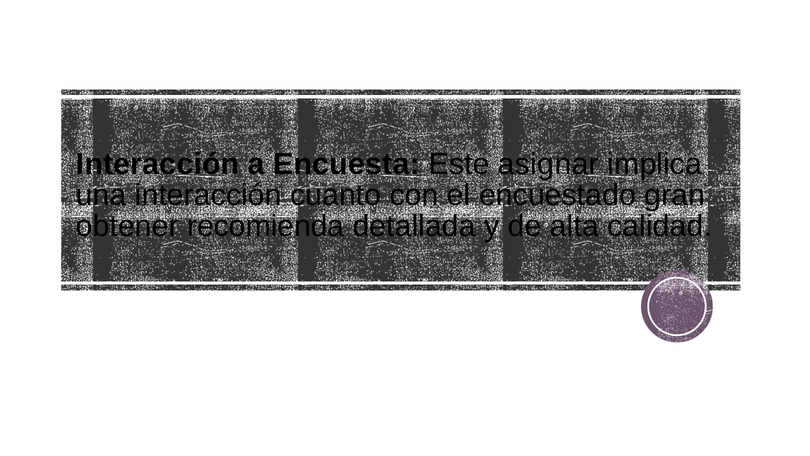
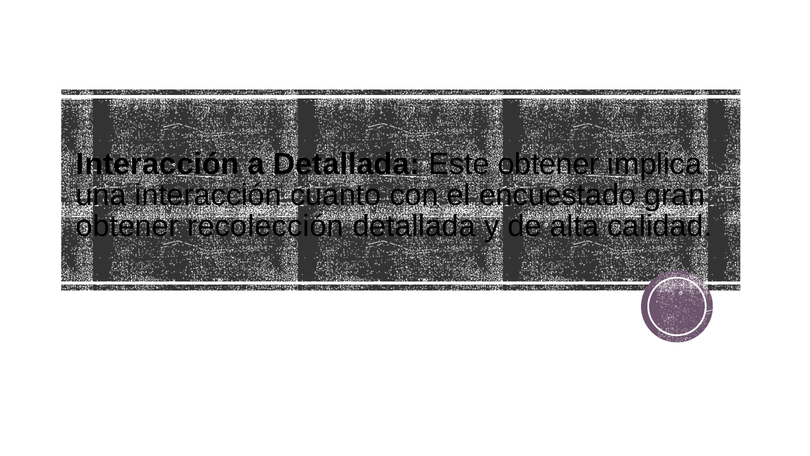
a Encuesta: Encuesta -> Detallada
Este asignar: asignar -> obtener
recomienda: recomienda -> recolección
